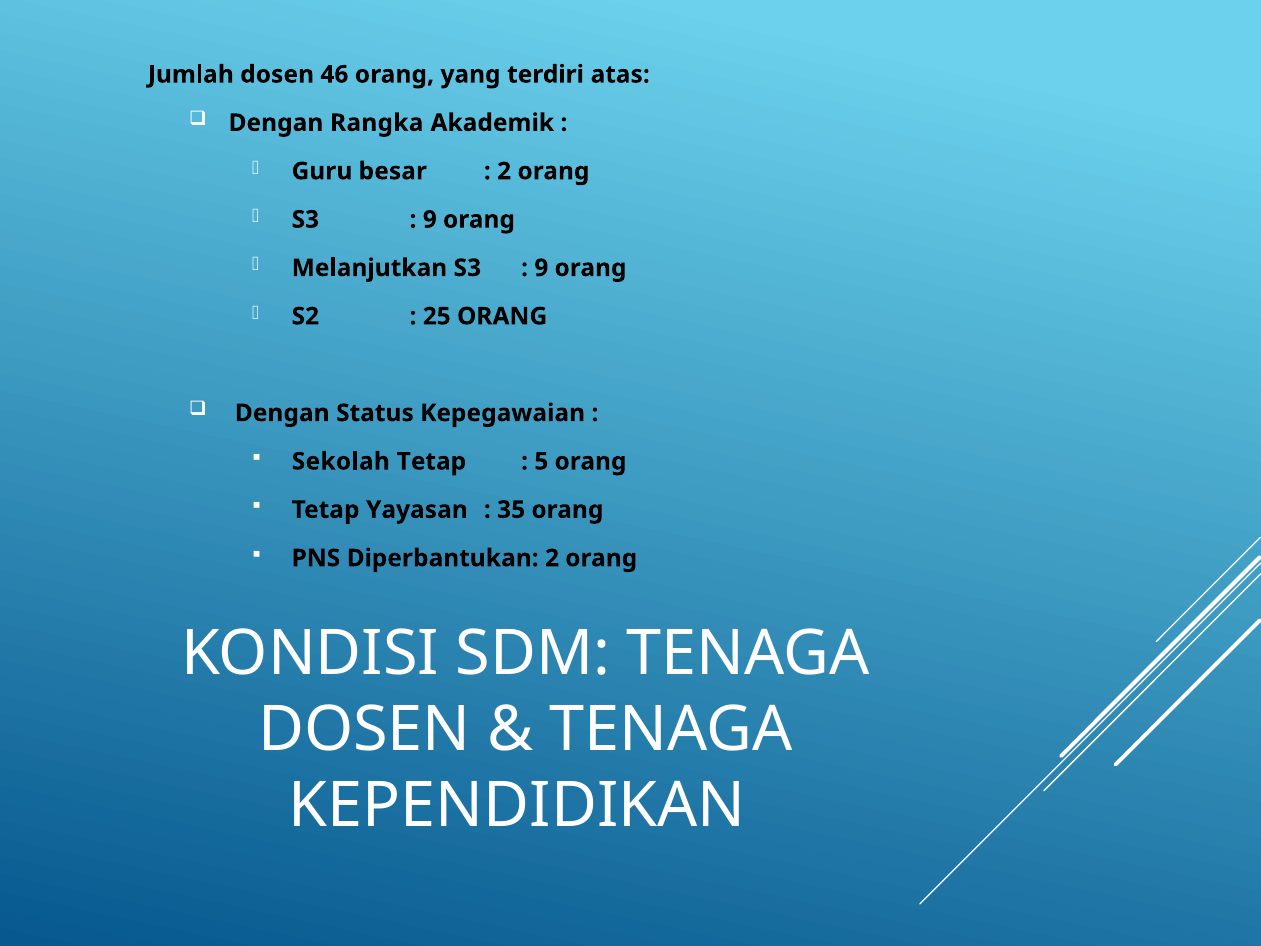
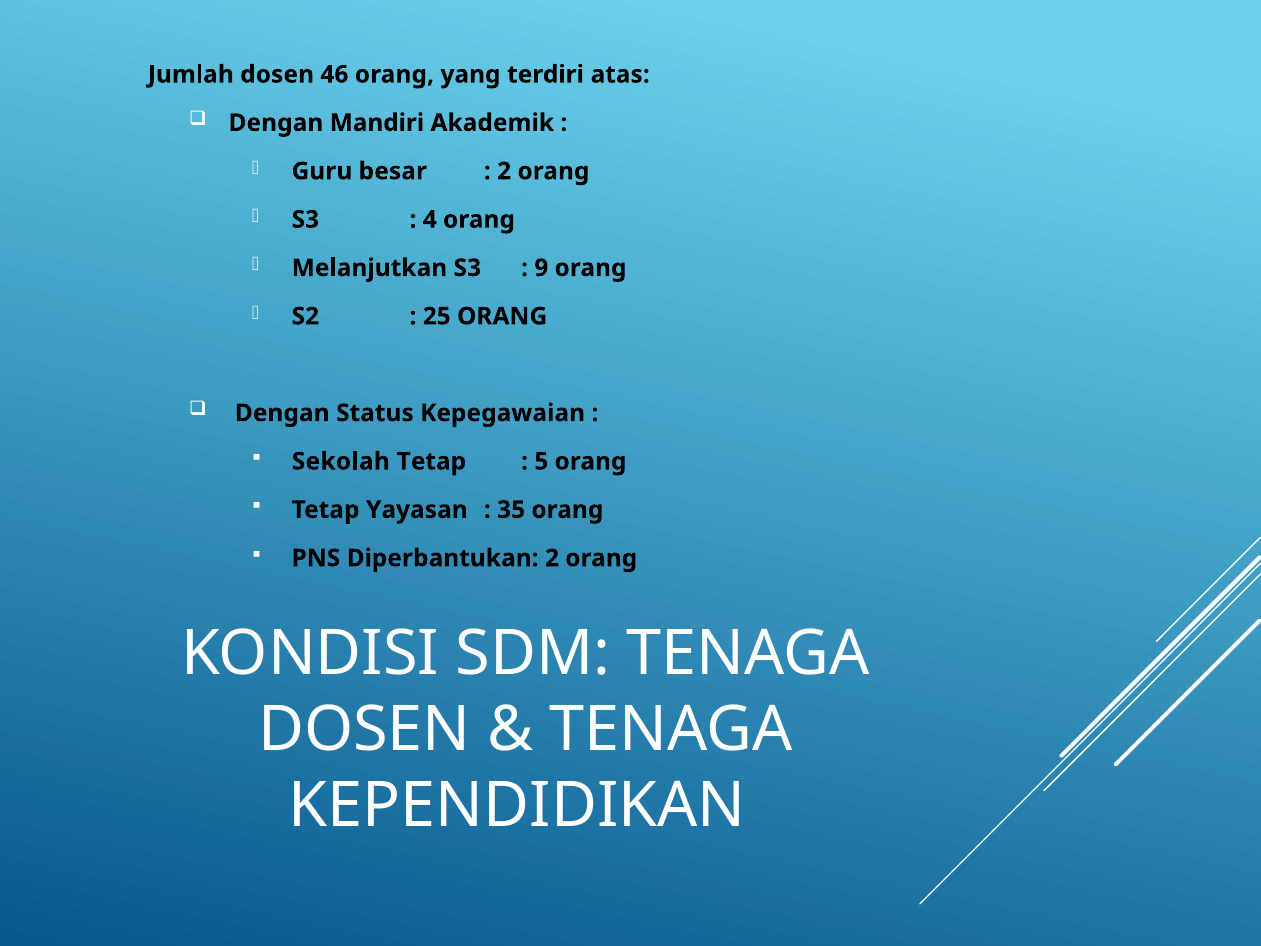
Rangka: Rangka -> Mandiri
9 at (430, 220): 9 -> 4
